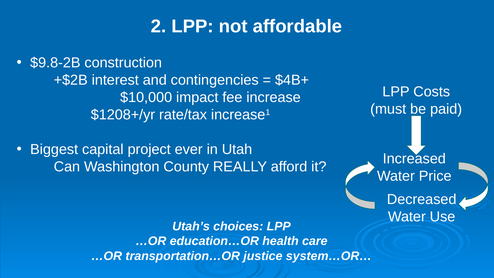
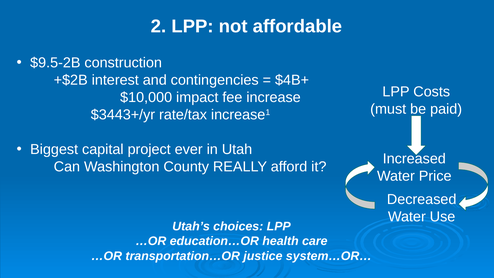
$9.8-2B: $9.8-2B -> $9.5-2B
$1208+/yr: $1208+/yr -> $3443+/yr
